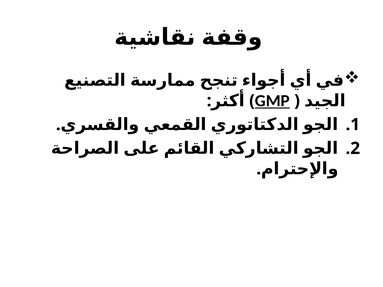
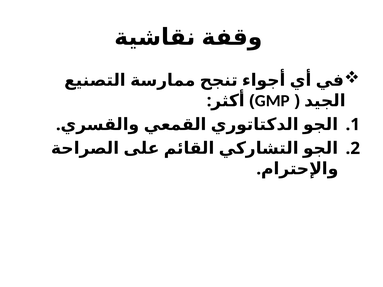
GMP underline: present -> none
